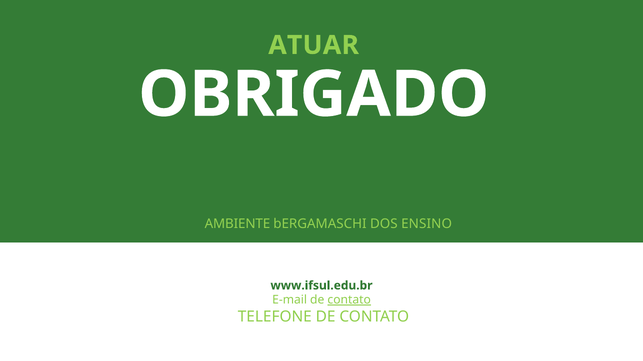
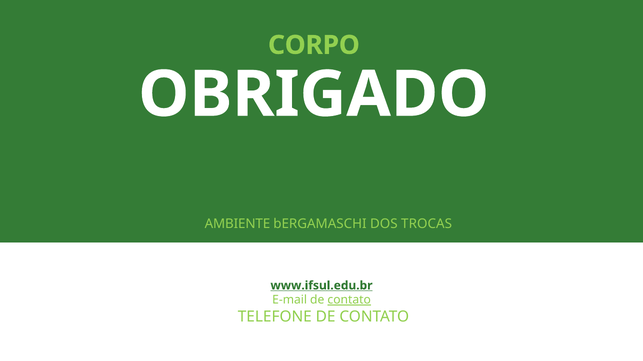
ATUAR: ATUAR -> CORPO
ENSINO: ENSINO -> TROCAS
www.ifsul.edu.br underline: none -> present
